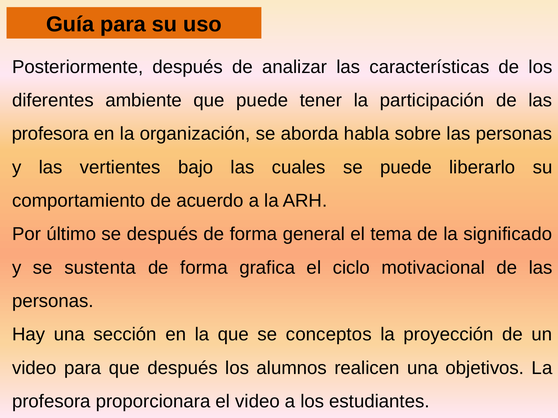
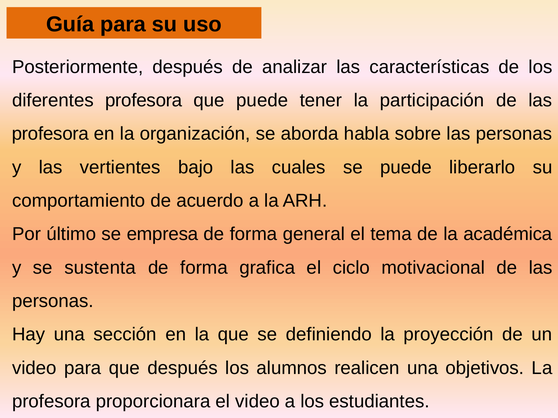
diferentes ambiente: ambiente -> profesora
se después: después -> empresa
significado: significado -> académica
conceptos: conceptos -> definiendo
